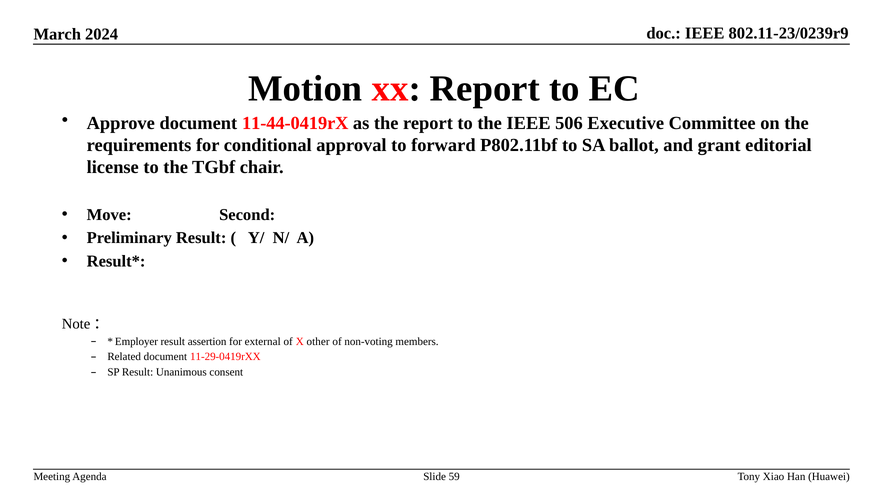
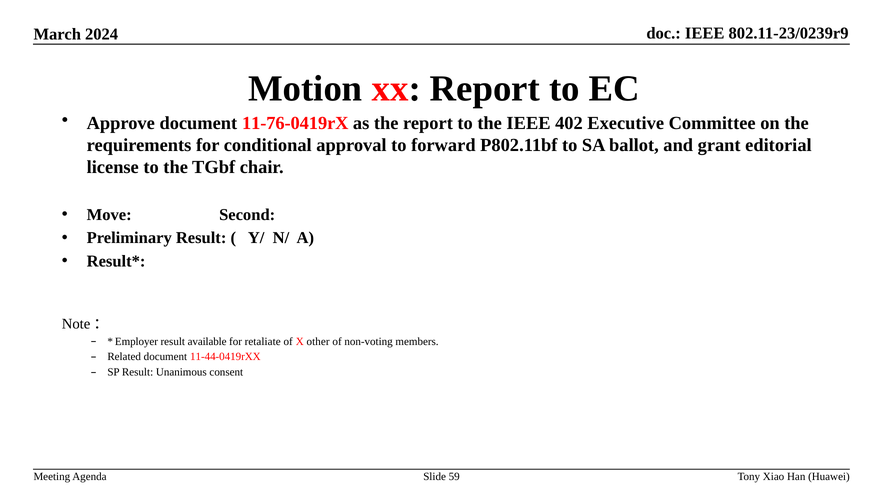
11-44-0419rX: 11-44-0419rX -> 11-76-0419rX
506: 506 -> 402
assertion: assertion -> available
external: external -> retaliate
11-29-0419rXX: 11-29-0419rXX -> 11-44-0419rXX
